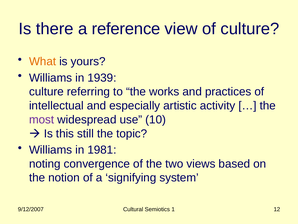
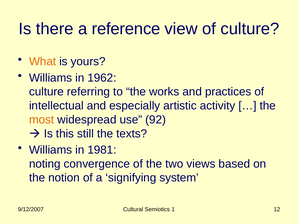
1939: 1939 -> 1962
most colour: purple -> orange
10: 10 -> 92
topic: topic -> texts
